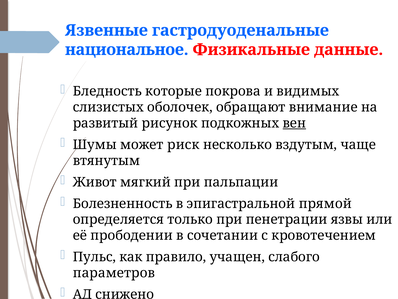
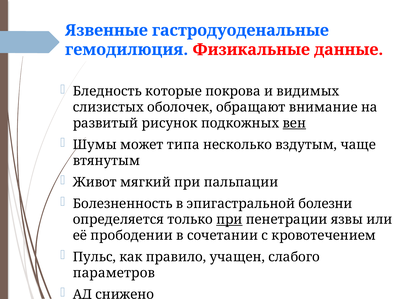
национальное: национальное -> гемодилюция
риск: риск -> типа
прямой: прямой -> болезни
при at (229, 219) underline: none -> present
